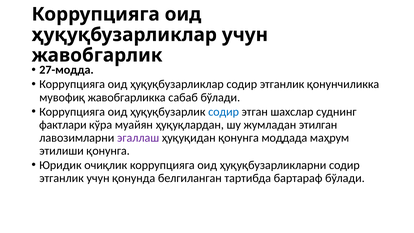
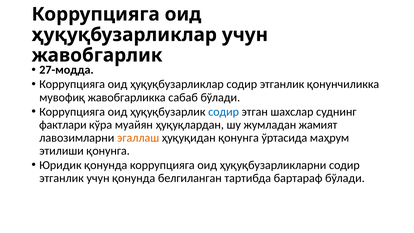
этилган: этилган -> жамият
эгаллаш colour: purple -> orange
моддада: моддада -> ўртасида
Юридик очиқлик: очиқлик -> қонунда
